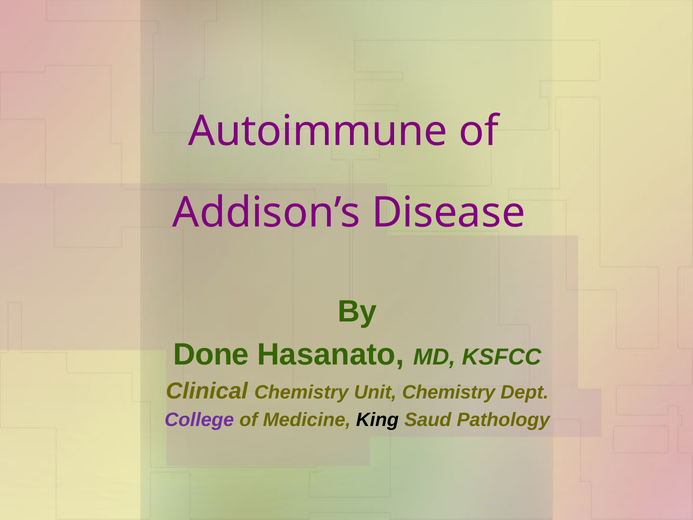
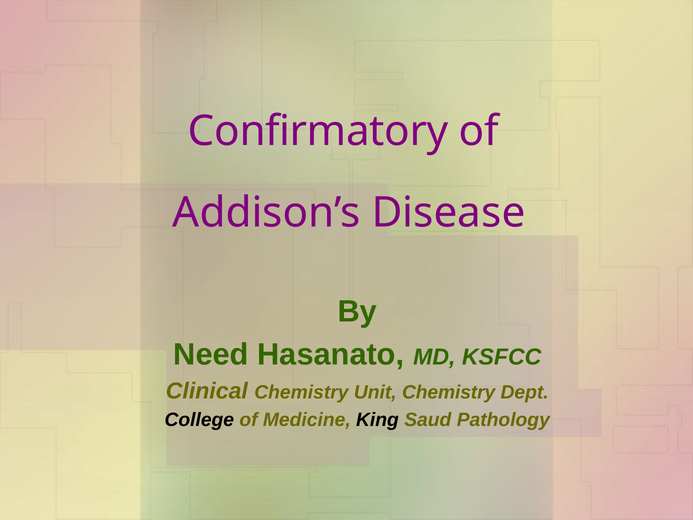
Autoimmune: Autoimmune -> Confirmatory
Done: Done -> Need
College colour: purple -> black
